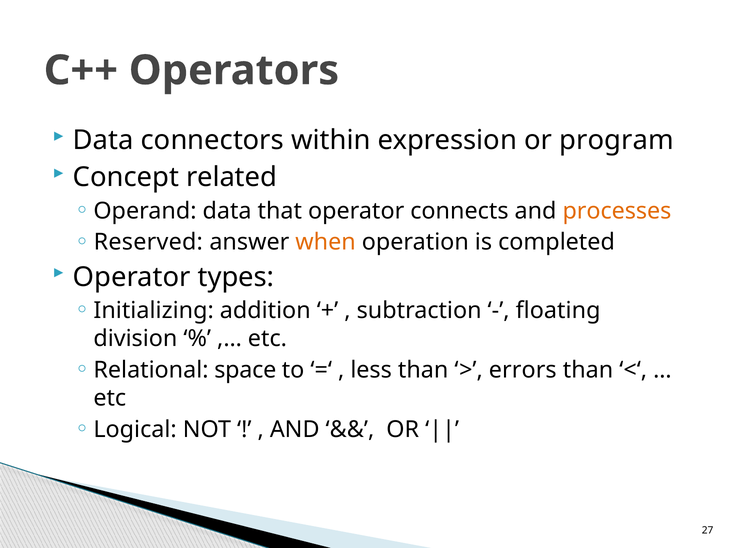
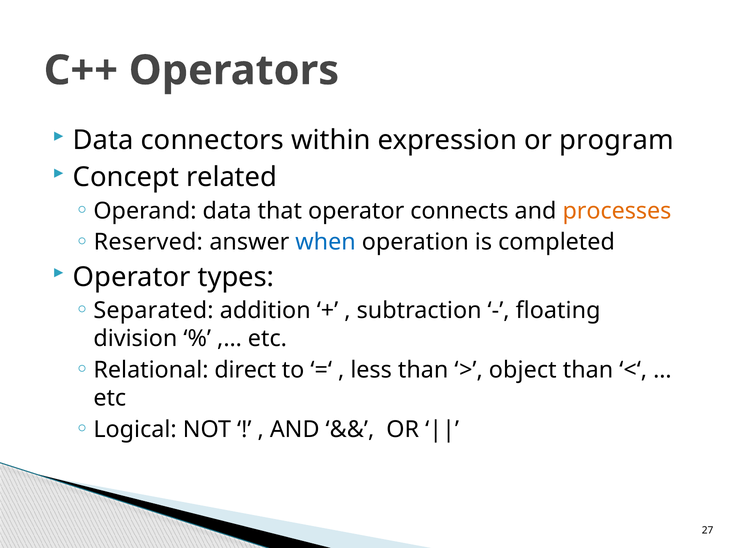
when colour: orange -> blue
Initializing: Initializing -> Separated
space: space -> direct
errors: errors -> object
